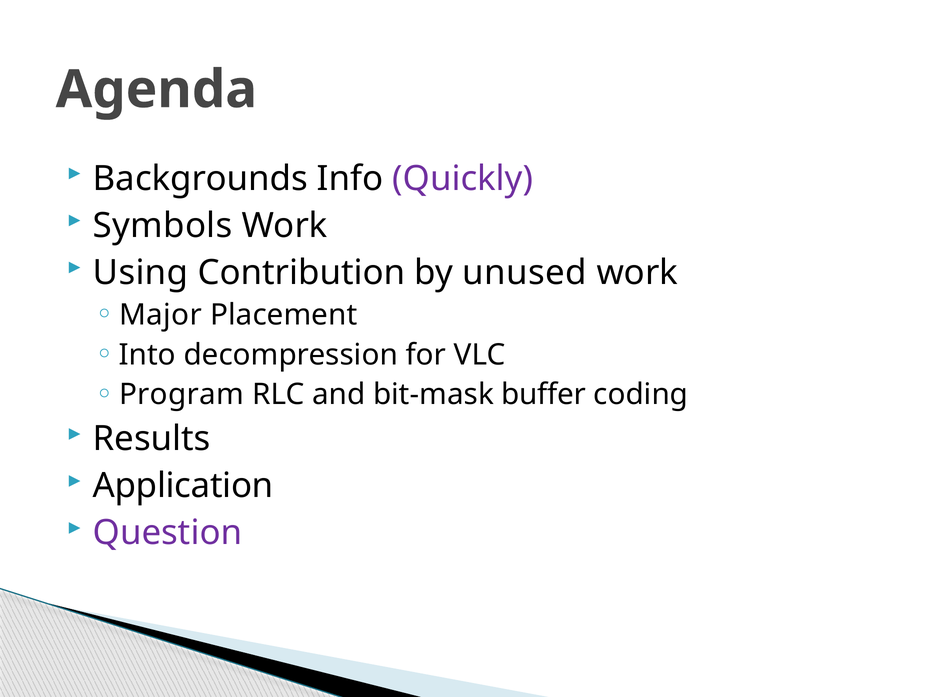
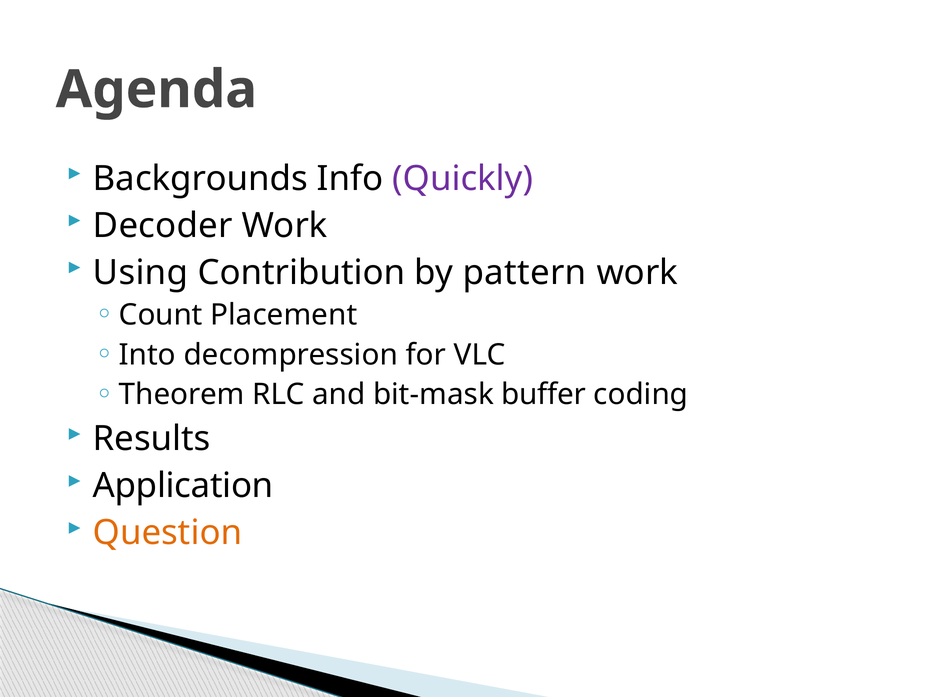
Symbols: Symbols -> Decoder
unused: unused -> pattern
Major: Major -> Count
Program: Program -> Theorem
Question colour: purple -> orange
